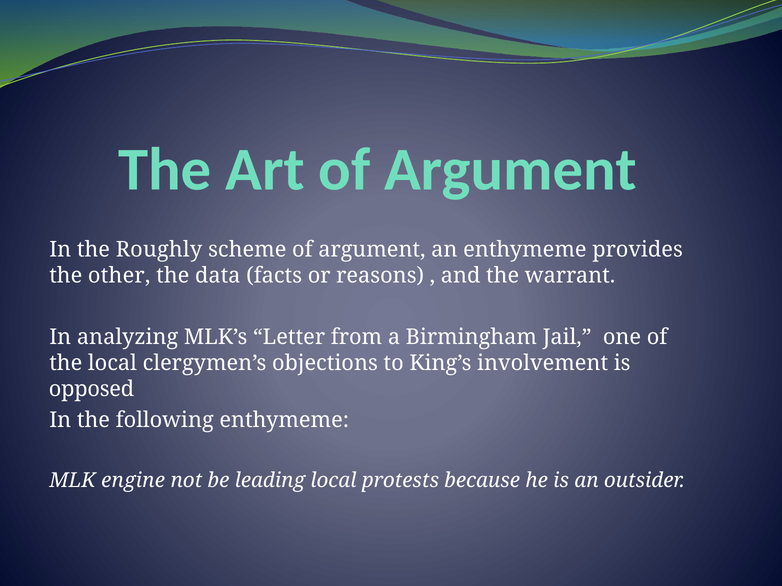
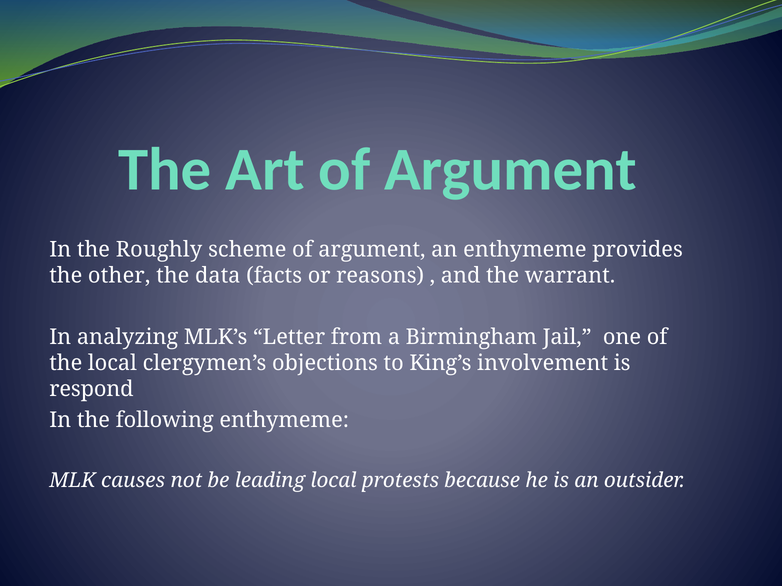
opposed: opposed -> respond
engine: engine -> causes
